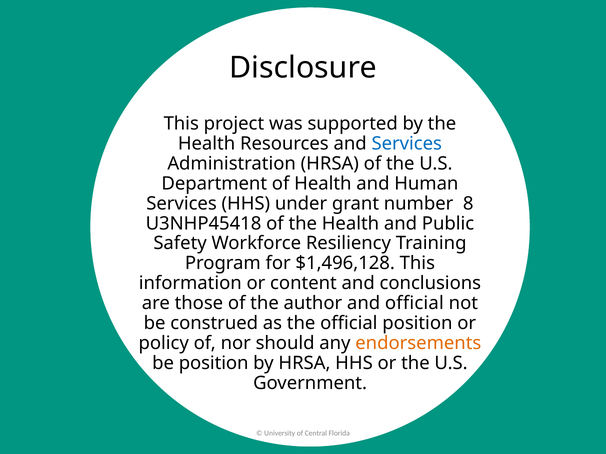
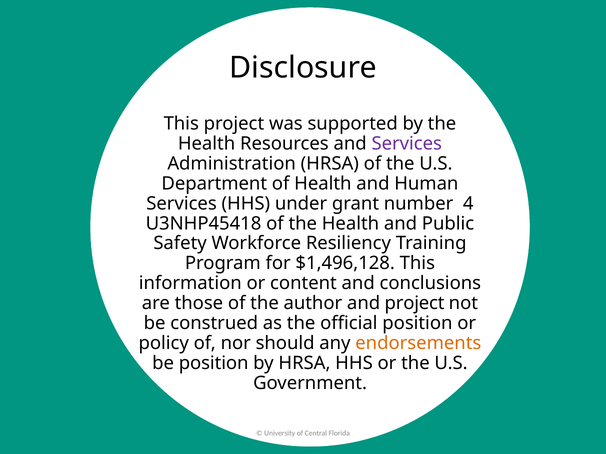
Services at (407, 144) colour: blue -> purple
8: 8 -> 4
and official: official -> project
